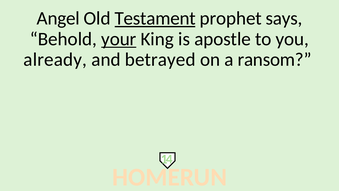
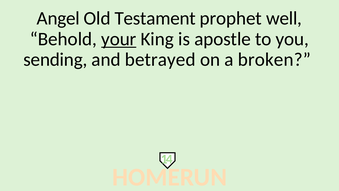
Testament underline: present -> none
says: says -> well
already: already -> sending
ransom: ransom -> broken
